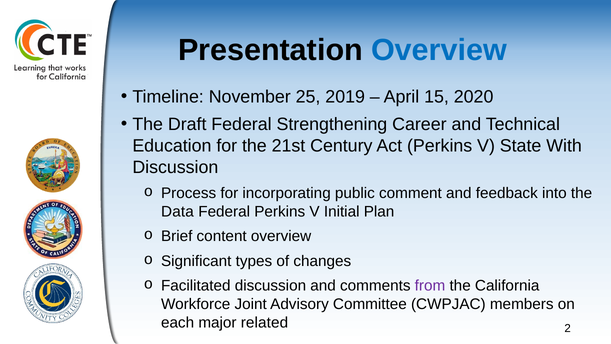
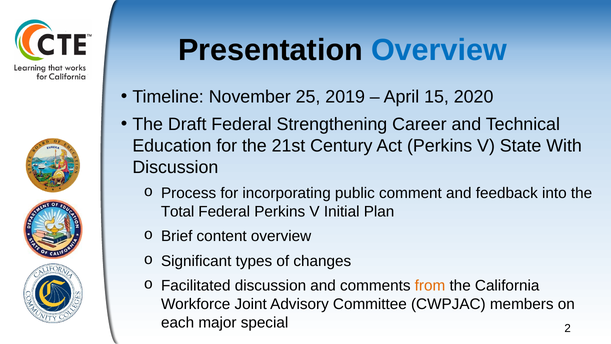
Data: Data -> Total
from colour: purple -> orange
related: related -> special
